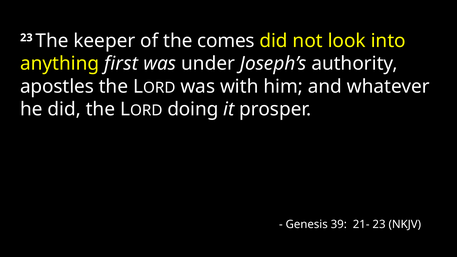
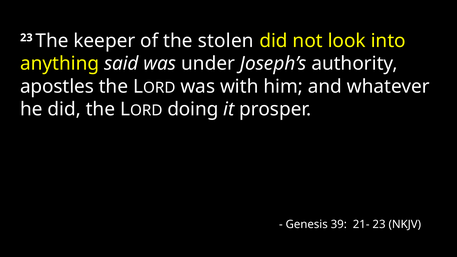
comes: comes -> stolen
first: first -> said
